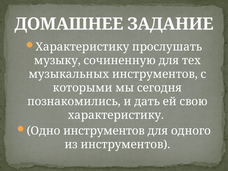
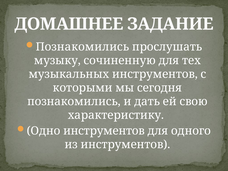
Характеристику at (82, 47): Характеристику -> Познакомились
